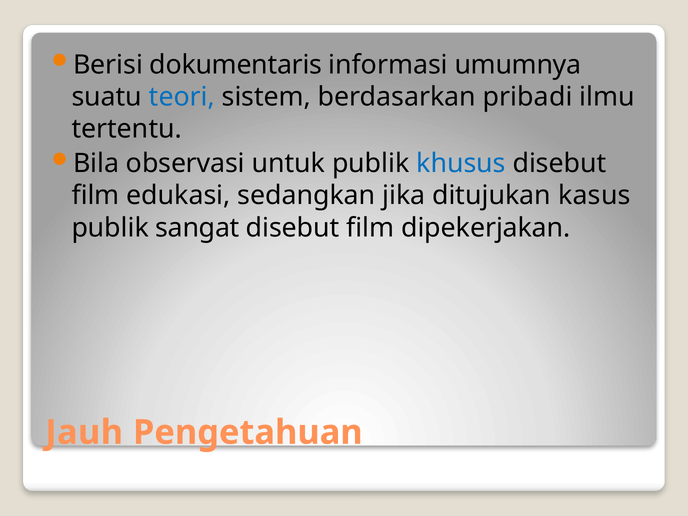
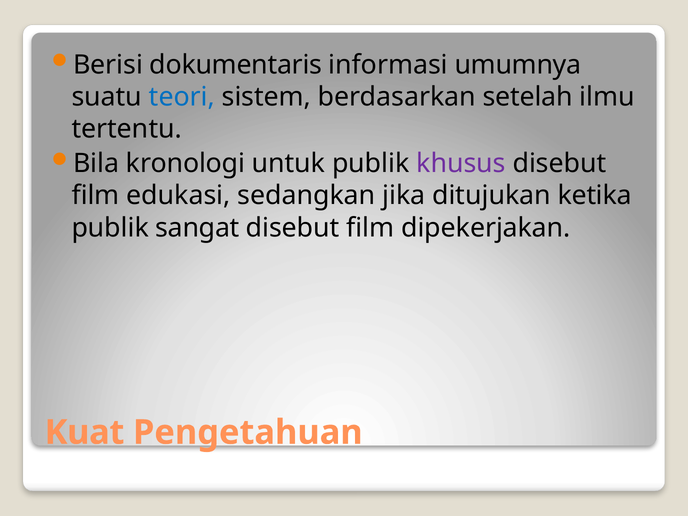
pribadi: pribadi -> setelah
observasi: observasi -> kronologi
khusus colour: blue -> purple
kasus: kasus -> ketika
Jauh: Jauh -> Kuat
